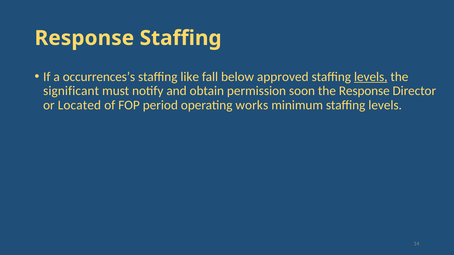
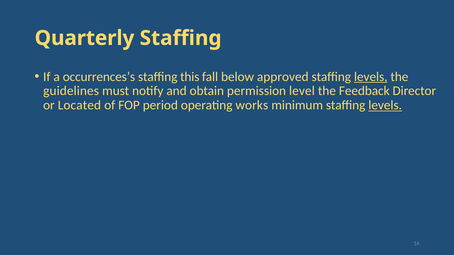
Response at (84, 38): Response -> Quarterly
like: like -> this
significant: significant -> guidelines
soon: soon -> level
the Response: Response -> Feedback
levels at (385, 105) underline: none -> present
